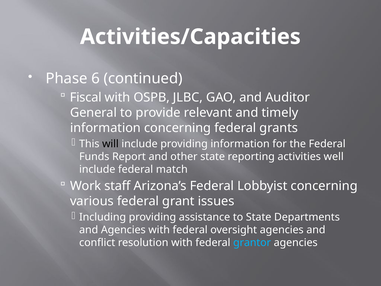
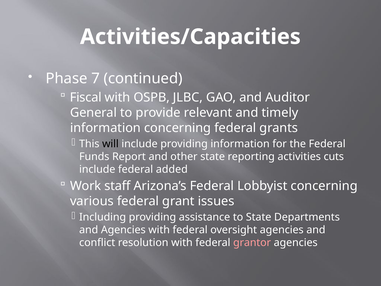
6: 6 -> 7
well: well -> cuts
match: match -> added
grantor colour: light blue -> pink
